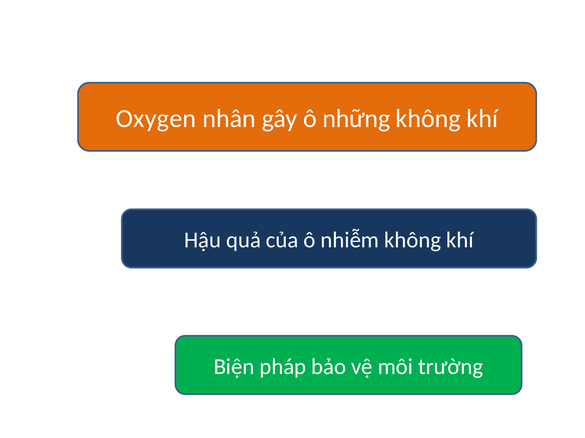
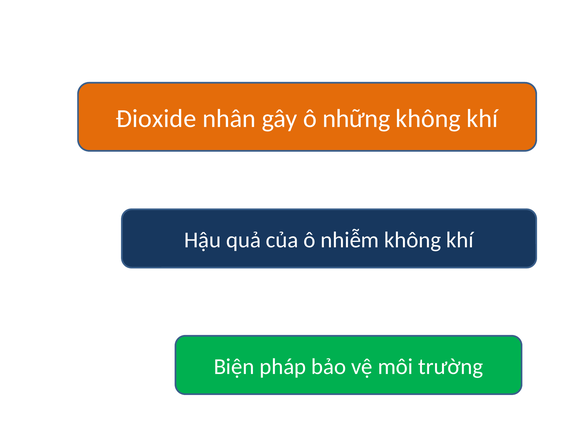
Oxygen: Oxygen -> Đioxide
